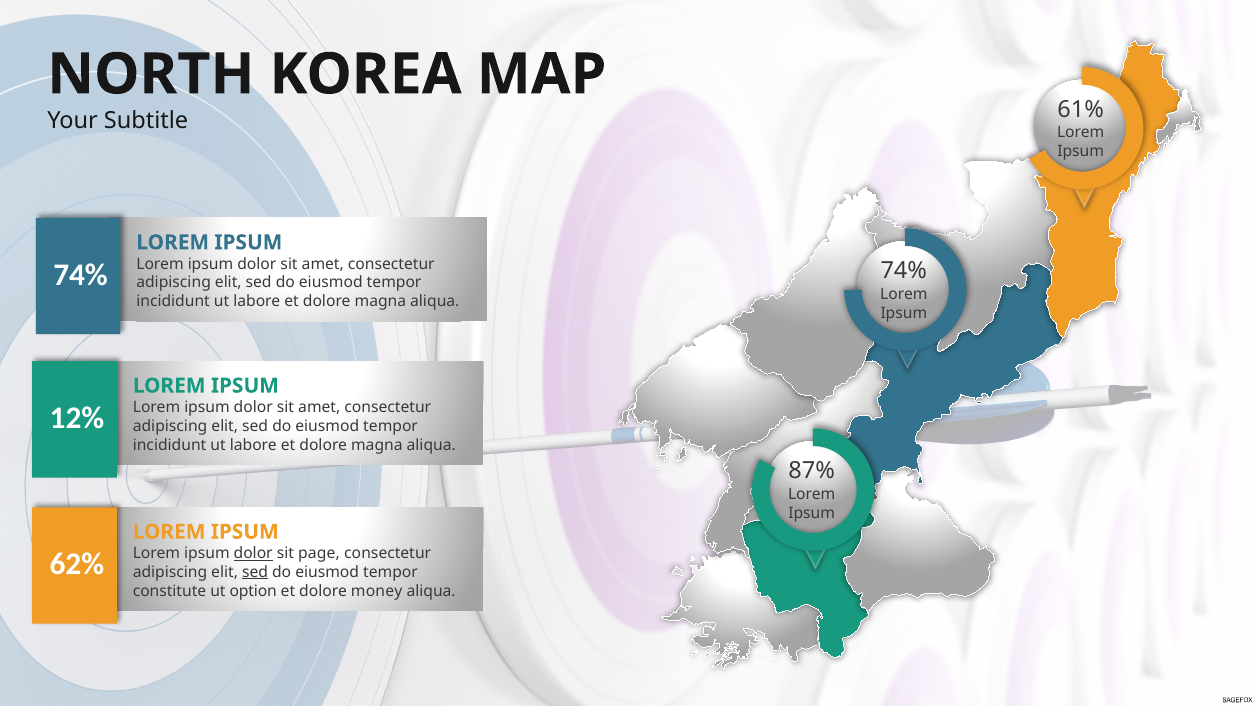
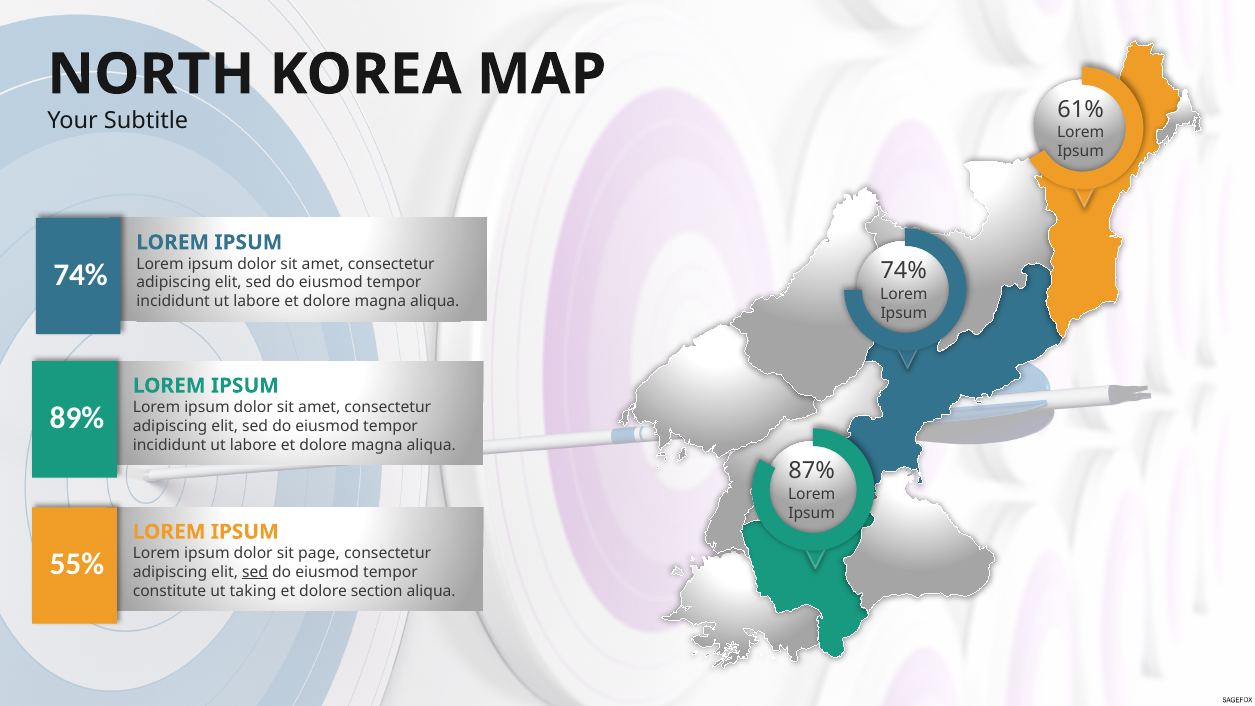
12%: 12% -> 89%
dolor at (253, 553) underline: present -> none
62%: 62% -> 55%
option: option -> taking
money: money -> section
